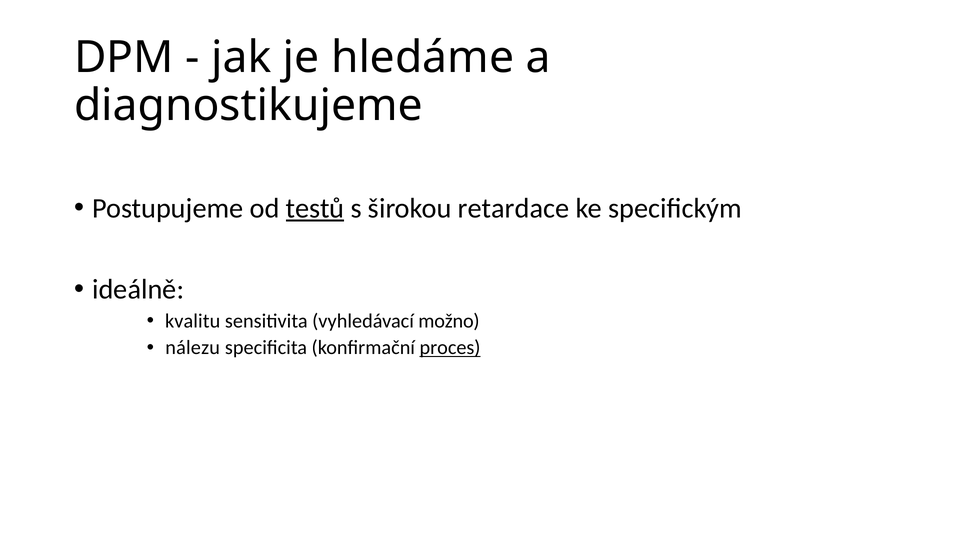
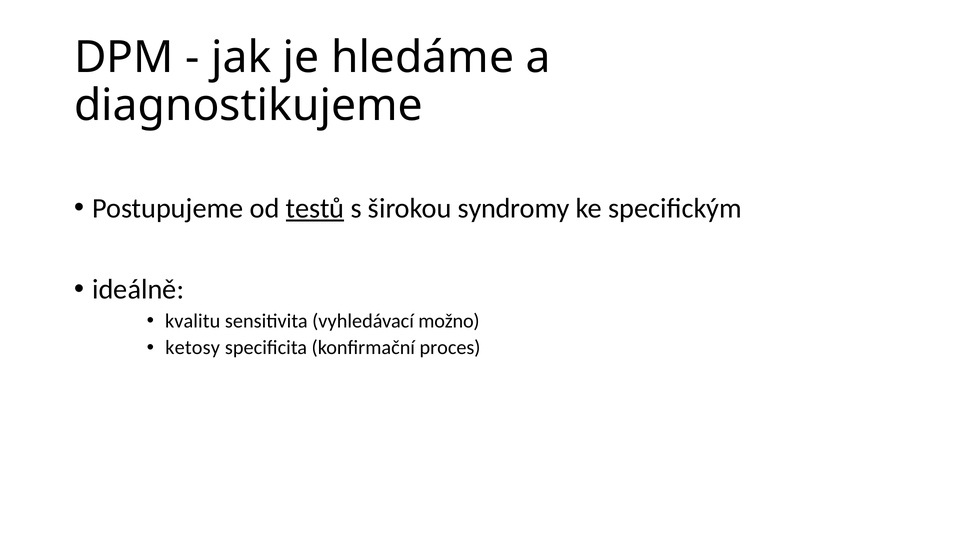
retardace: retardace -> syndromy
nálezu: nálezu -> ketosy
proces underline: present -> none
